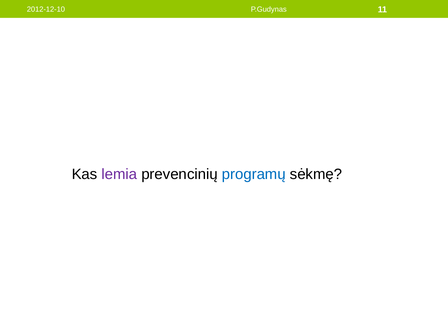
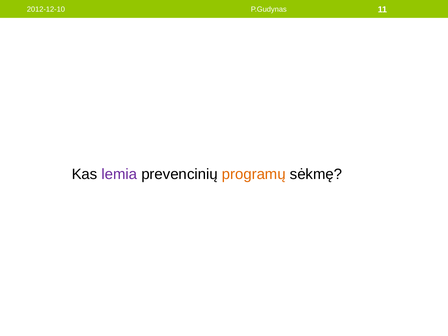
programų colour: blue -> orange
